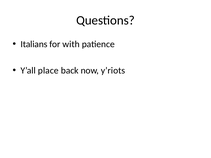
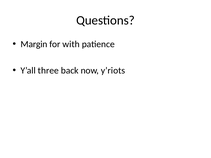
Italians: Italians -> Margin
place: place -> three
